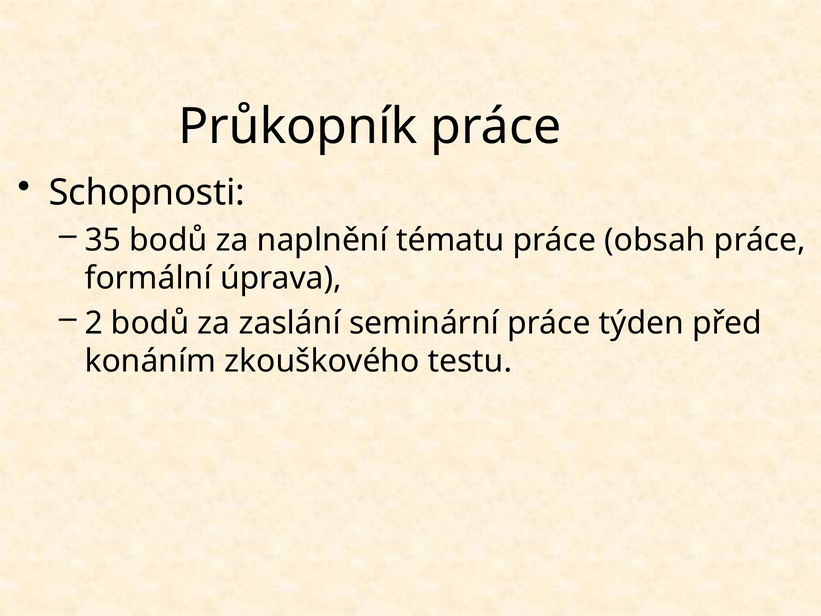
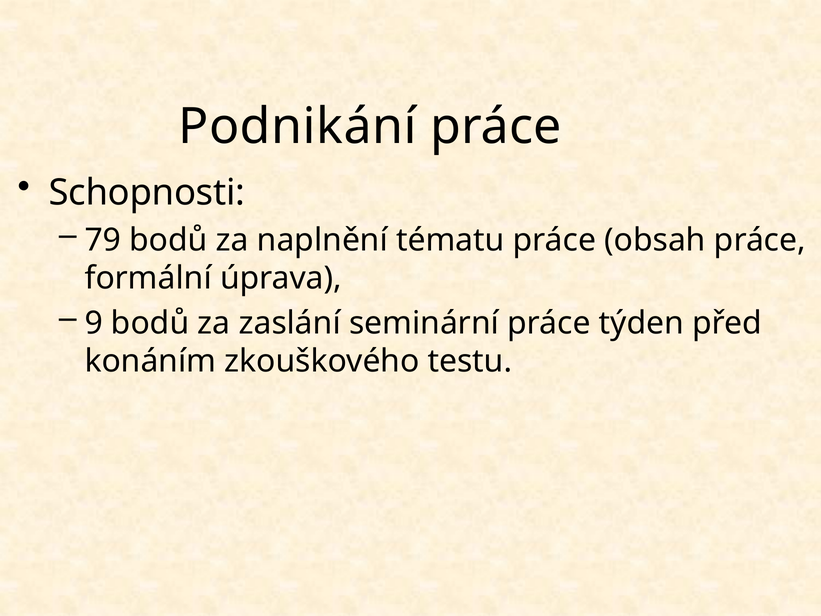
Průkopník: Průkopník -> Podnikání
35: 35 -> 79
2: 2 -> 9
